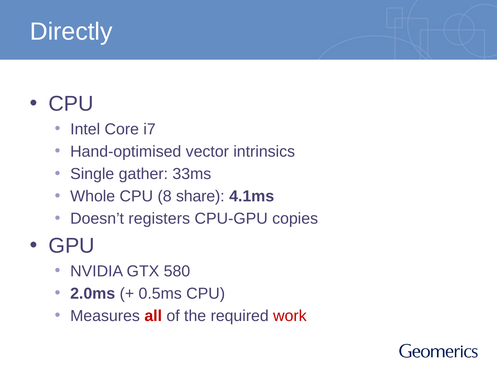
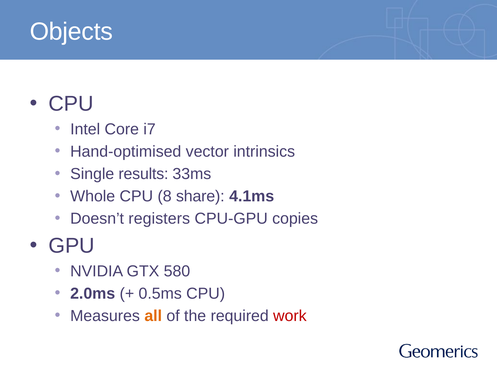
Directly: Directly -> Objects
gather: gather -> results
all colour: red -> orange
